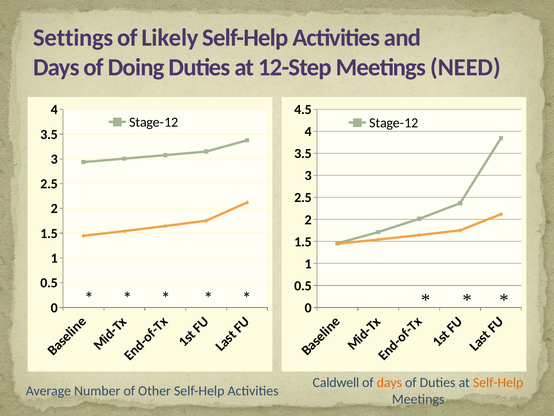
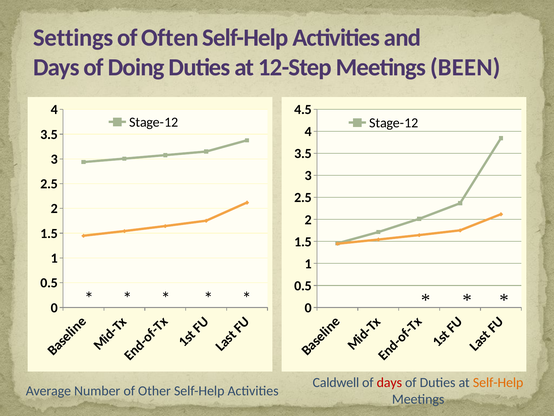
Likely: Likely -> Often
NEED: NEED -> BEEN
days at (389, 382) colour: orange -> red
